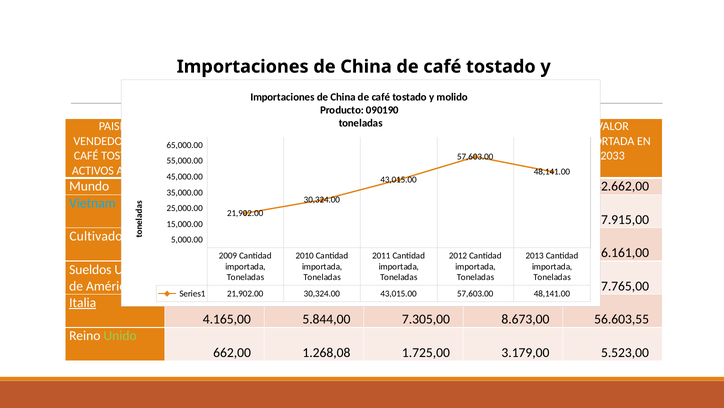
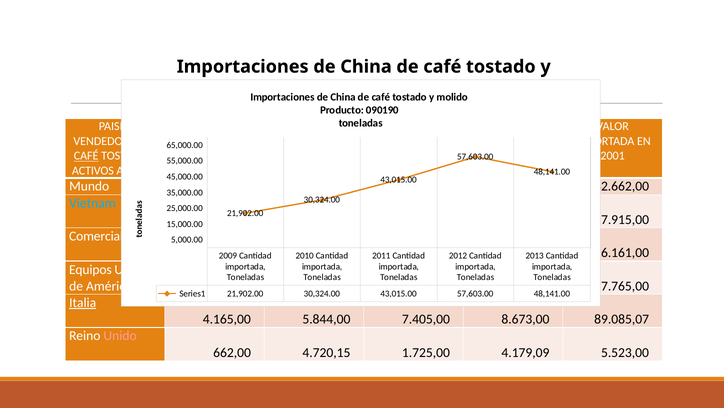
CAFÉ at (86, 156) underline: none -> present
2033: 2033 -> 2001
Cultivado: Cultivado -> Comercial
Sueldos: Sueldos -> Equipos
7.305,00: 7.305,00 -> 7.405,00
56.603,55: 56.603,55 -> 89.085,07
Unido colour: light green -> pink
1.268,08: 1.268,08 -> 4.720,15
3.179,00: 3.179,00 -> 4.179,09
